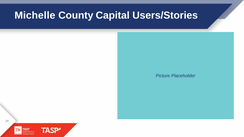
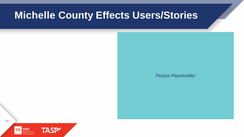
Capital: Capital -> Effects
